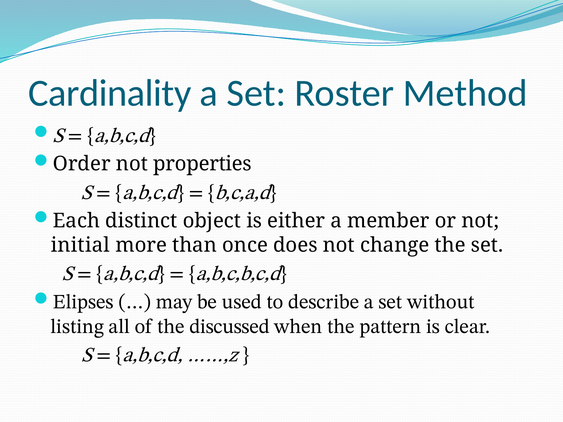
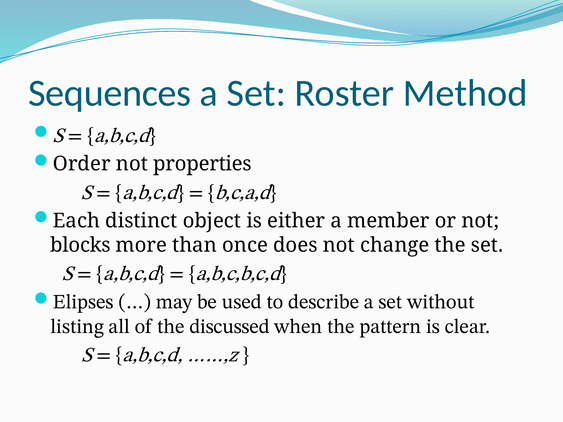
Cardinality: Cardinality -> Sequences
initial: initial -> blocks
